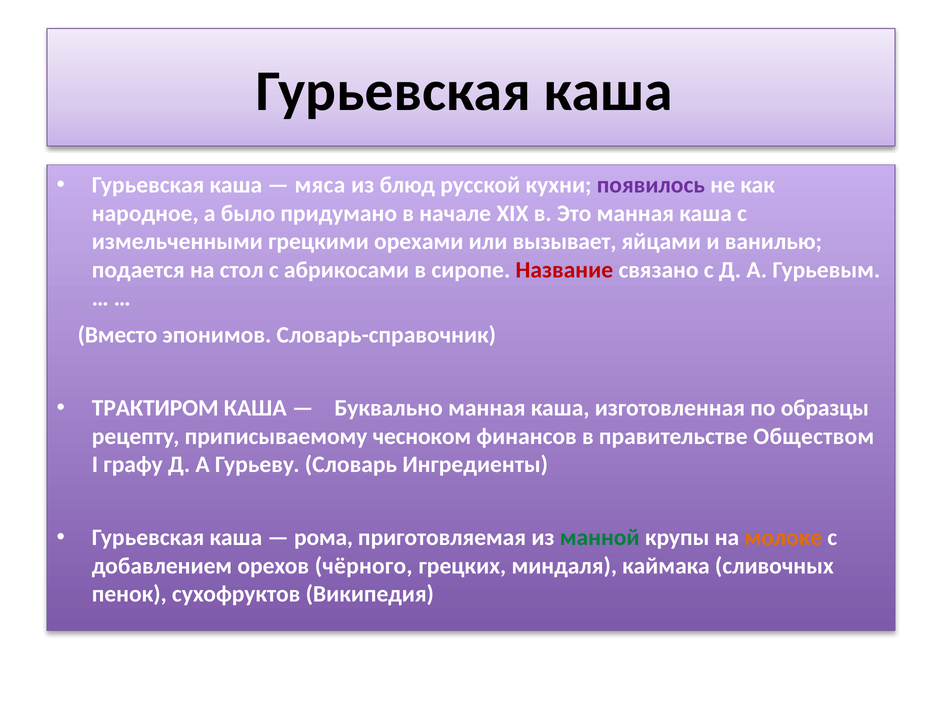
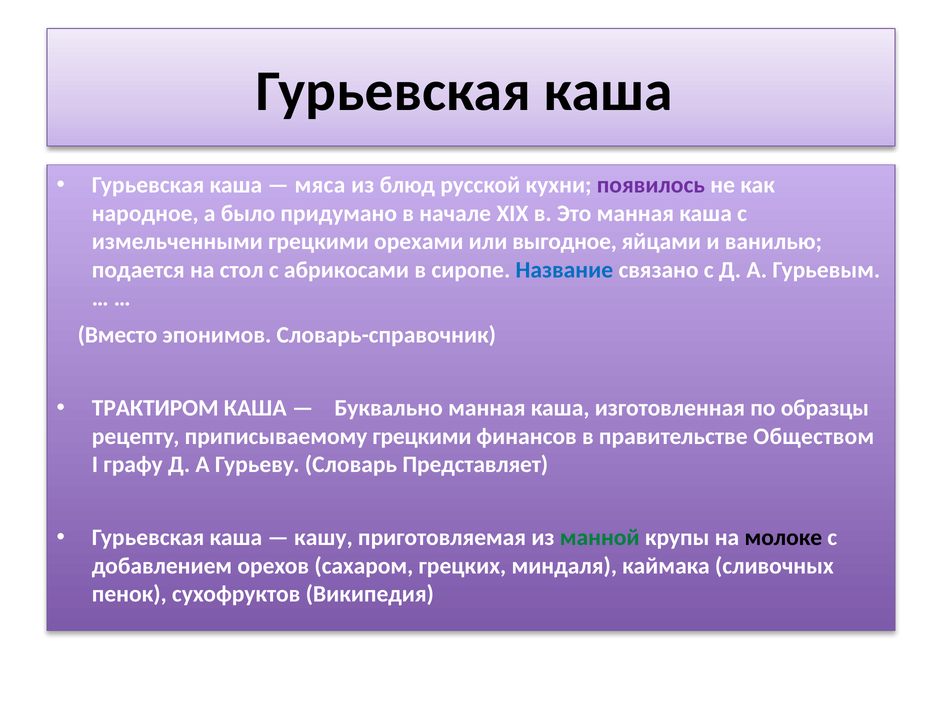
вызывает: вызывает -> выгодное
Название colour: red -> blue
приписываемому чесноком: чесноком -> грецкими
Ингредиенты: Ингредиенты -> Представляет
рома: рома -> кашу
молоке colour: orange -> black
чёрного: чёрного -> сахаром
